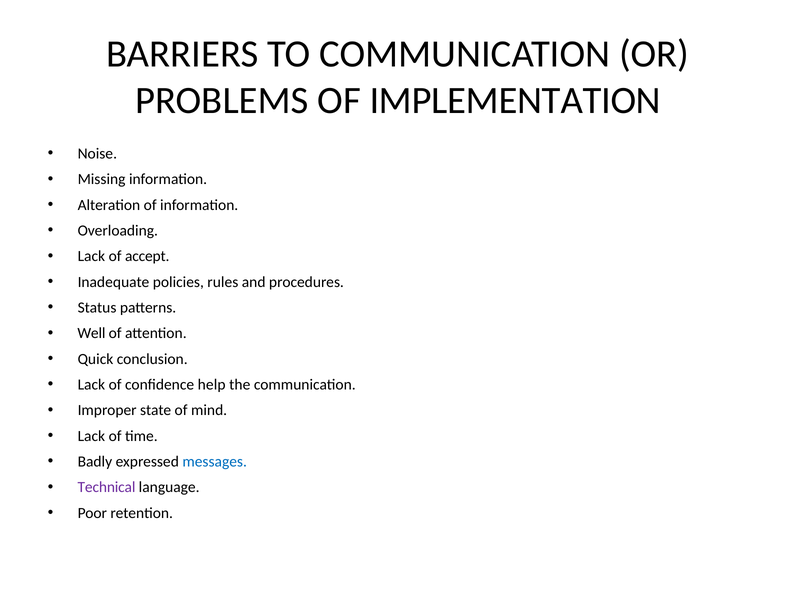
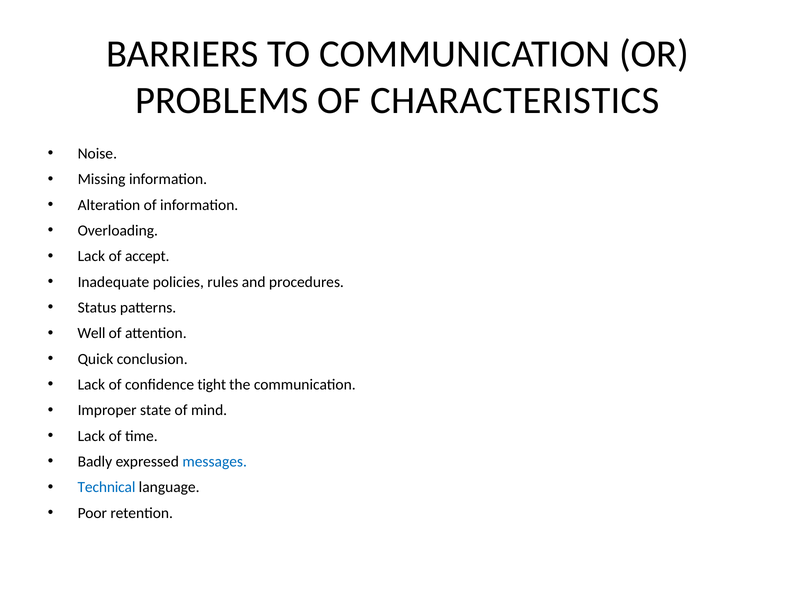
IMPLEMENTATION: IMPLEMENTATION -> CHARACTERISTICS
help: help -> tight
Technical colour: purple -> blue
